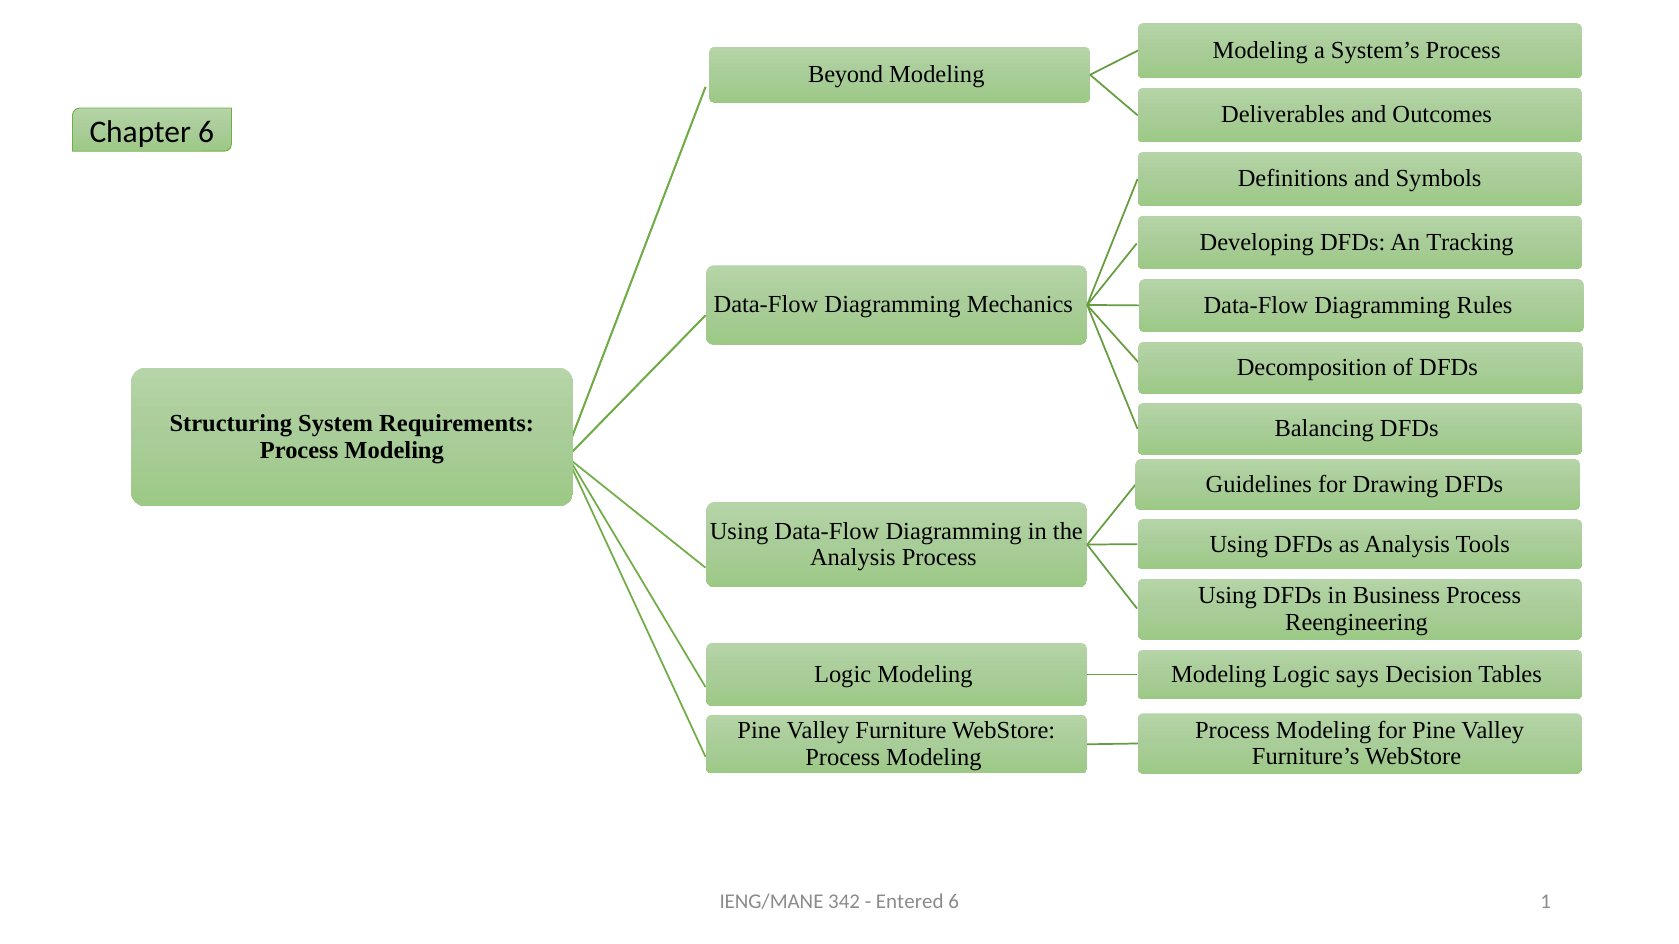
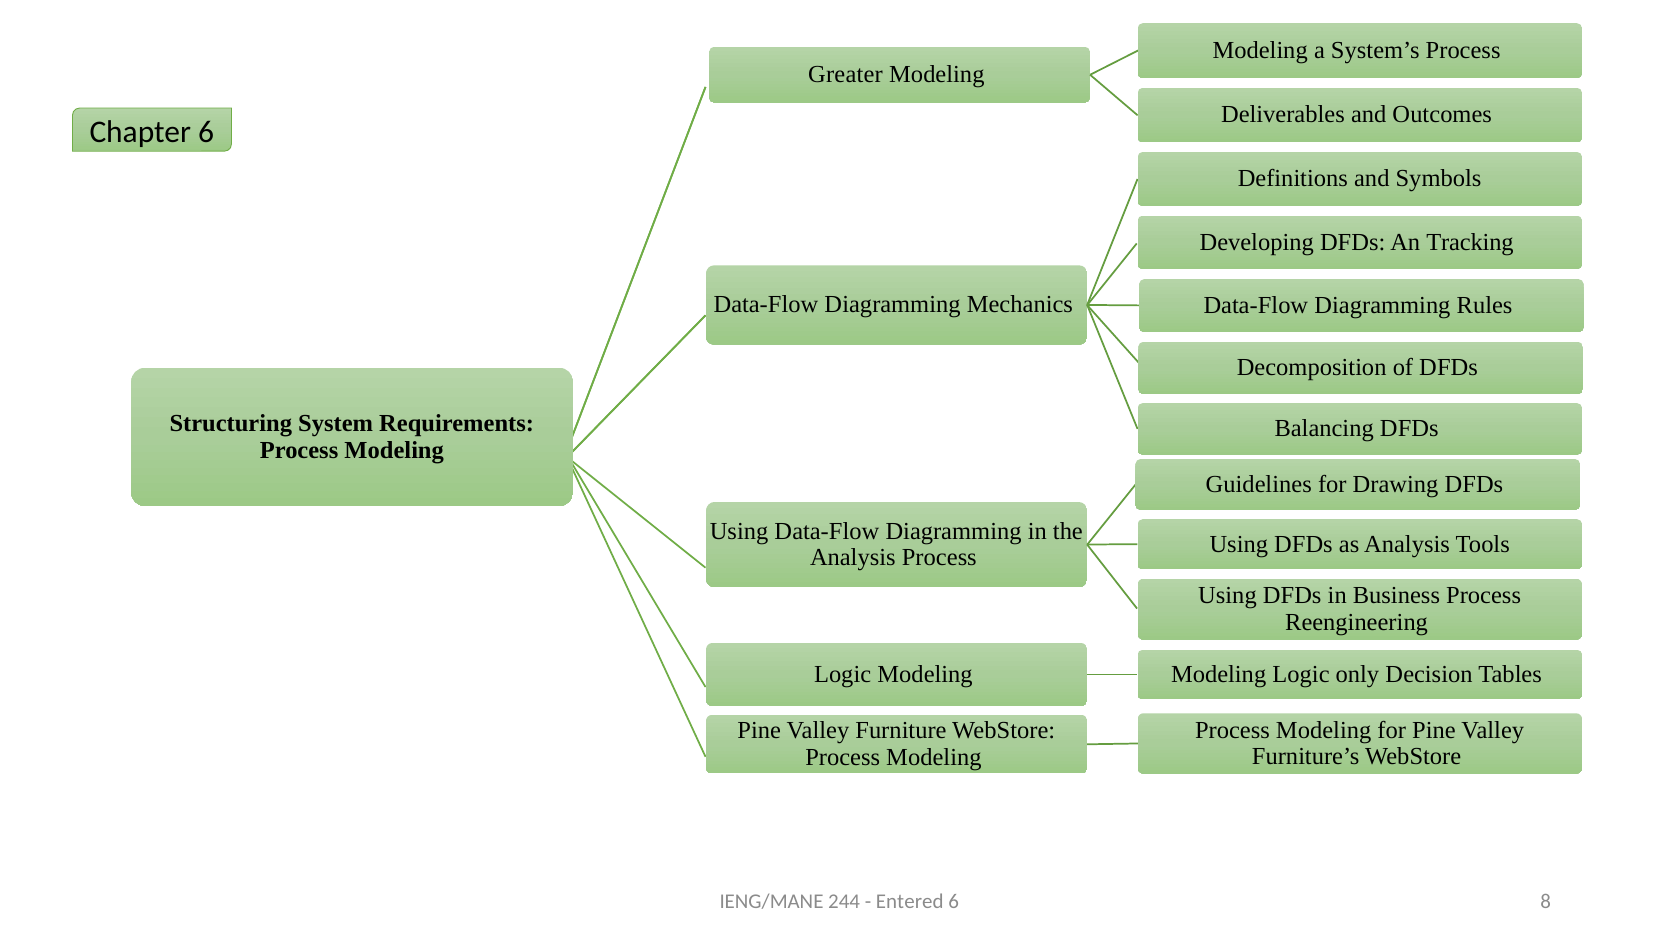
Beyond: Beyond -> Greater
says: says -> only
342: 342 -> 244
1: 1 -> 8
